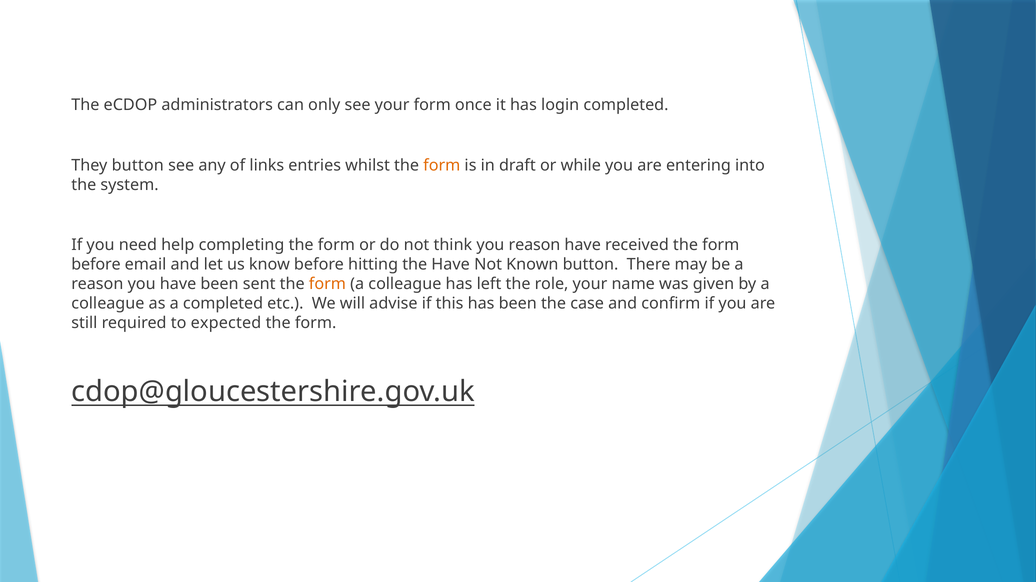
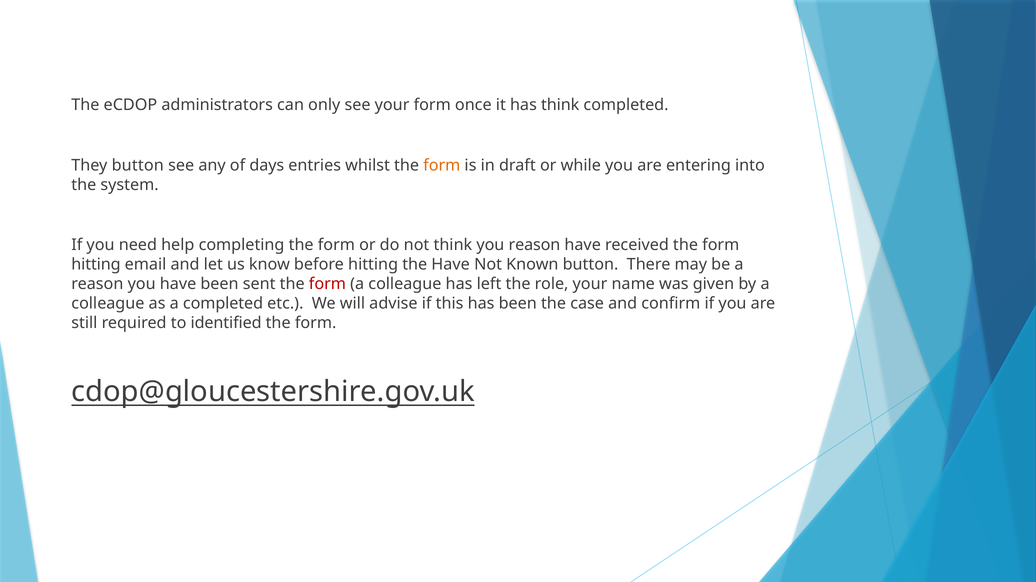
has login: login -> think
links: links -> days
before at (96, 265): before -> hitting
form at (327, 284) colour: orange -> red
expected: expected -> identified
